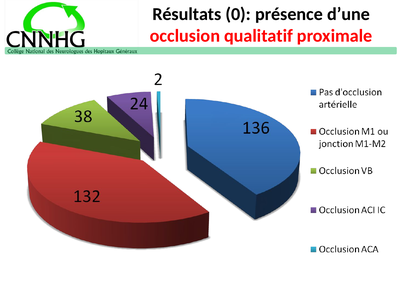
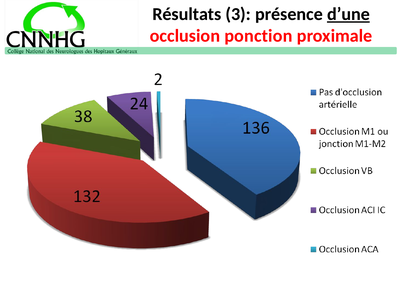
0: 0 -> 3
d’une underline: none -> present
qualitatif: qualitatif -> ponction
